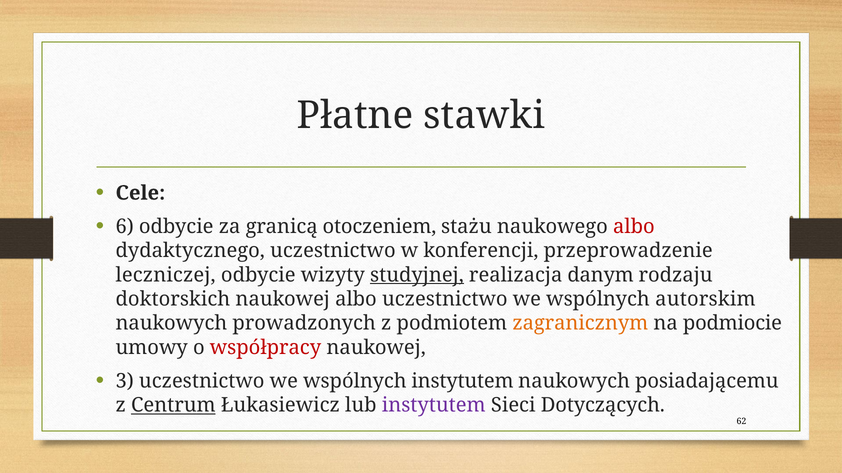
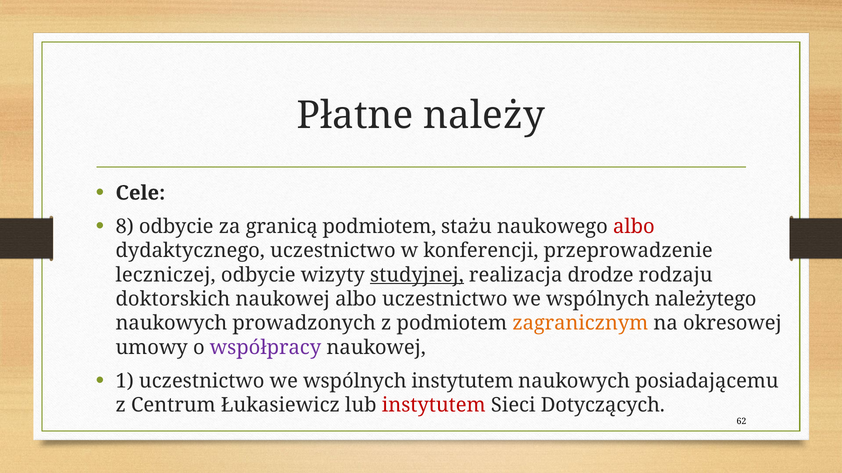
stawki: stawki -> należy
6: 6 -> 8
granicą otoczeniem: otoczeniem -> podmiotem
danym: danym -> drodze
autorskim: autorskim -> należytego
podmiocie: podmiocie -> okresowej
współpracy colour: red -> purple
3: 3 -> 1
Centrum underline: present -> none
instytutem at (434, 406) colour: purple -> red
